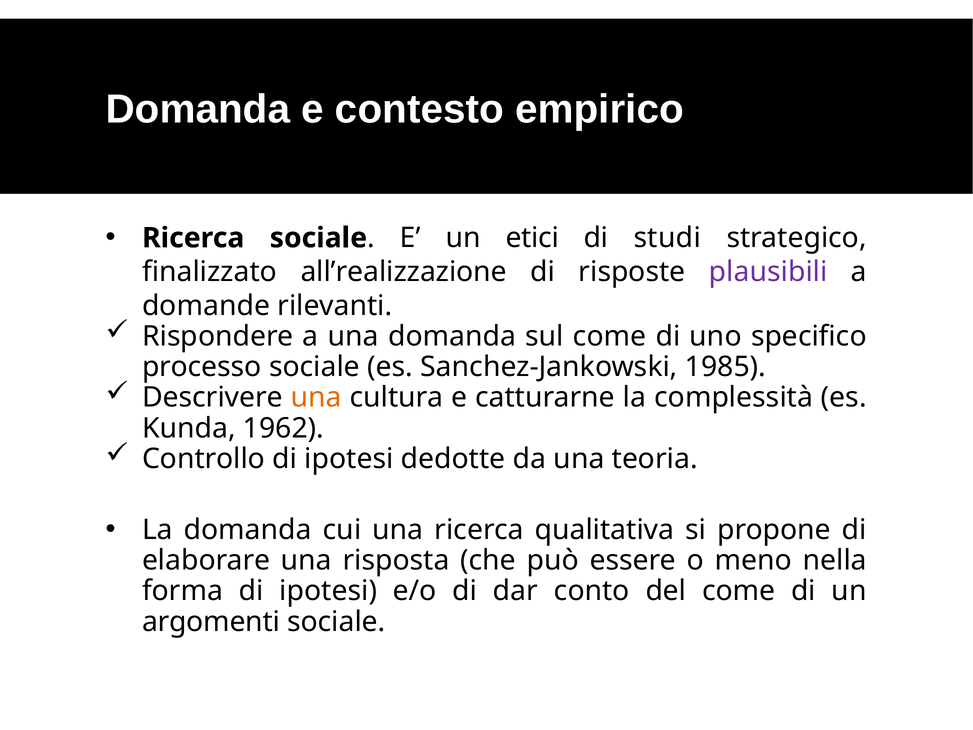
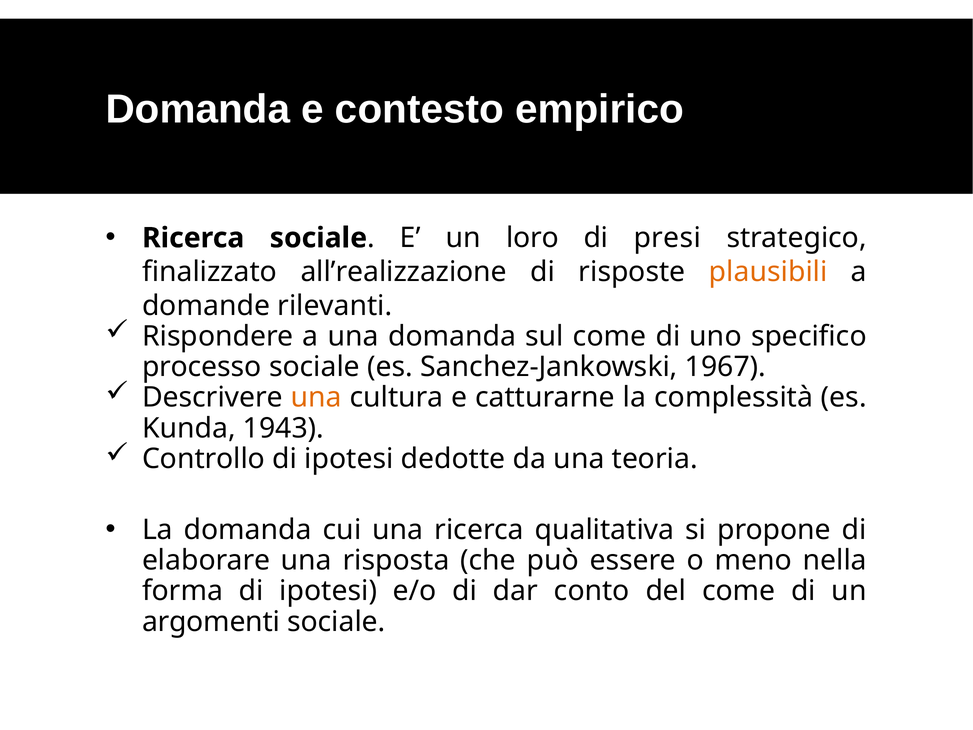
etici: etici -> loro
studi: studi -> presi
plausibili colour: purple -> orange
1985: 1985 -> 1967
1962: 1962 -> 1943
